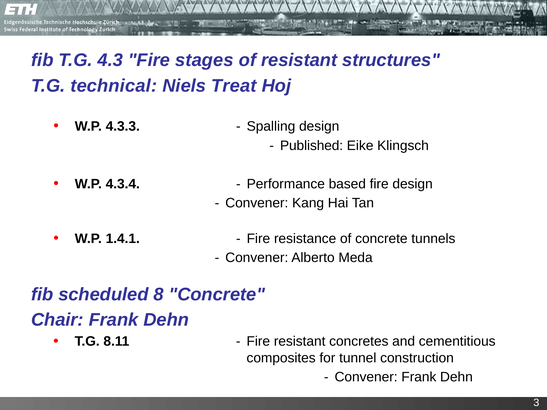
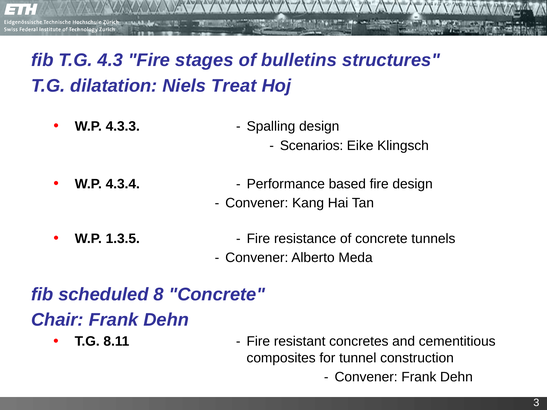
of resistant: resistant -> bulletins
technical: technical -> dilatation
Published: Published -> Scenarios
1.4.1: 1.4.1 -> 1.3.5
